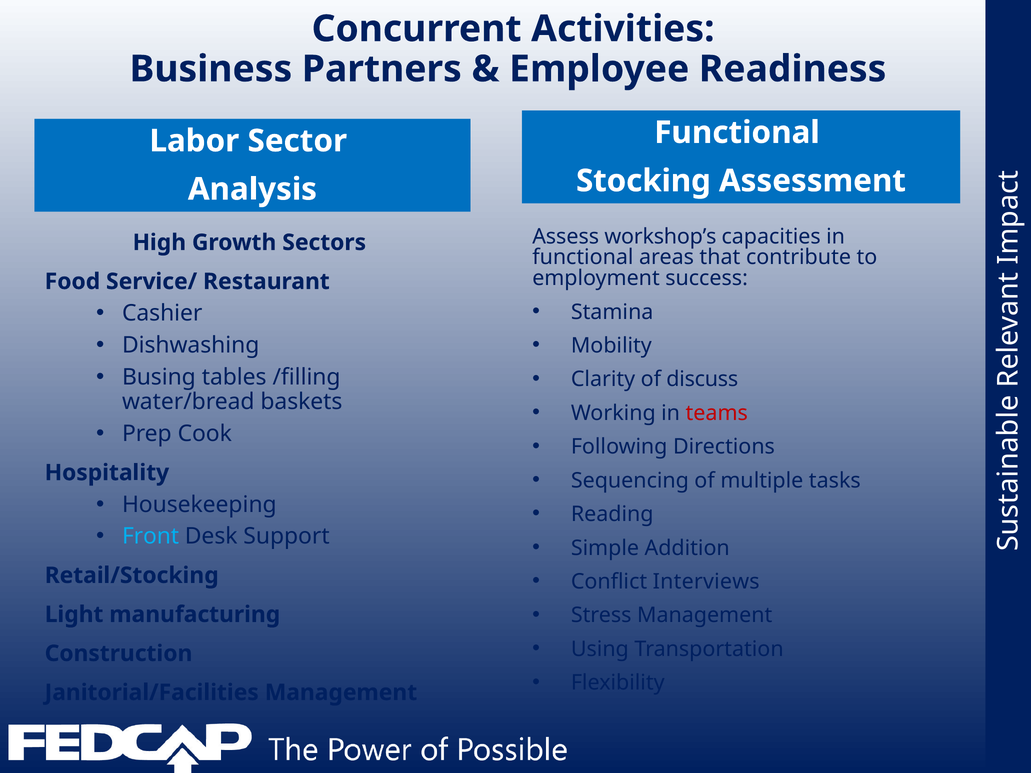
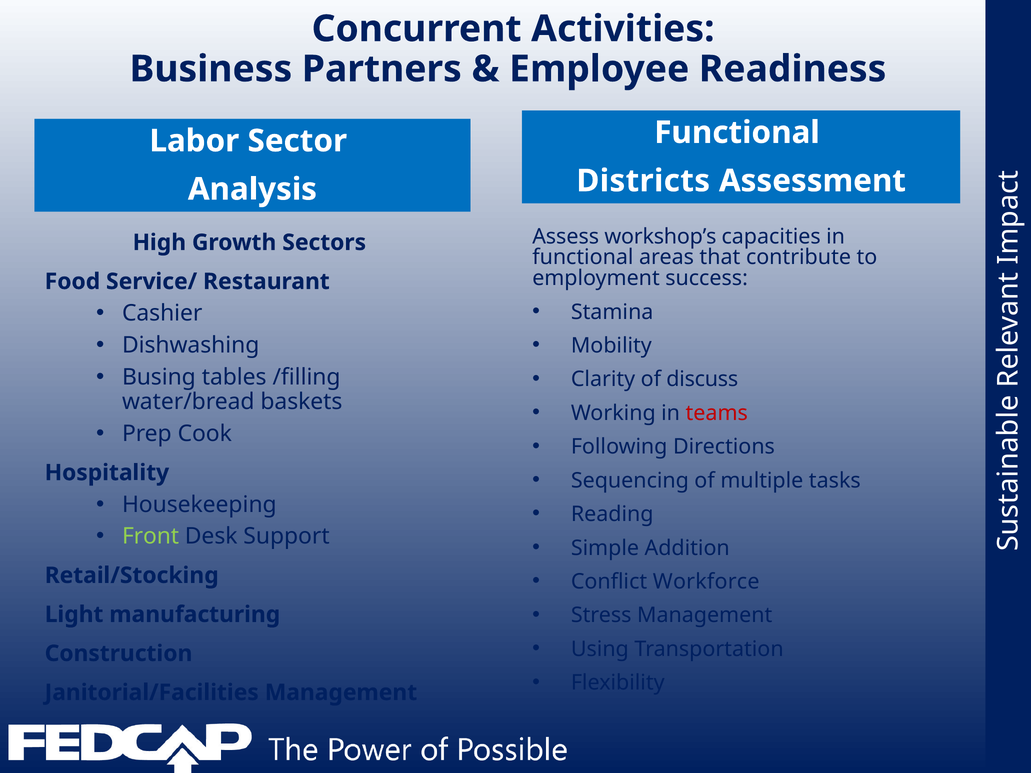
Stocking: Stocking -> Districts
Front colour: light blue -> light green
Interviews: Interviews -> Workforce
